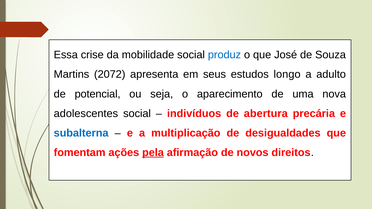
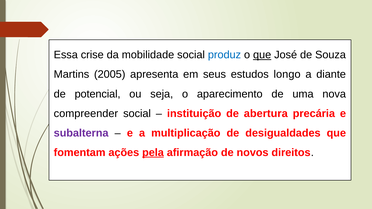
que at (262, 55) underline: none -> present
2072: 2072 -> 2005
adulto: adulto -> diante
adolescentes: adolescentes -> compreender
indivíduos: indivíduos -> instituição
subalterna colour: blue -> purple
